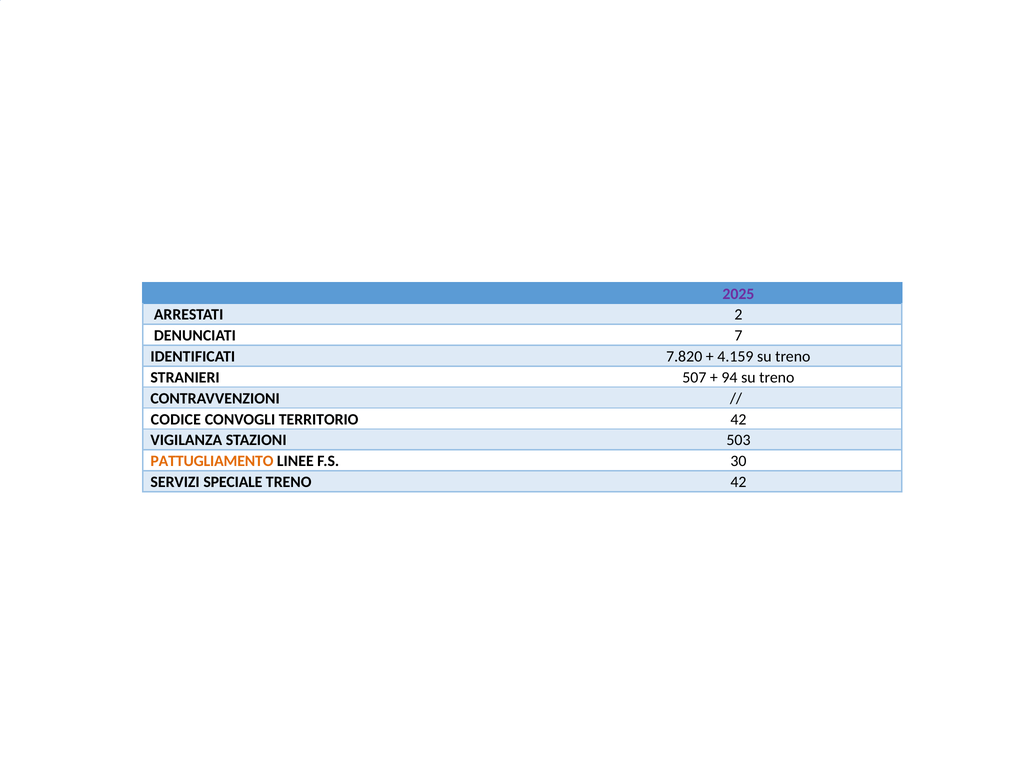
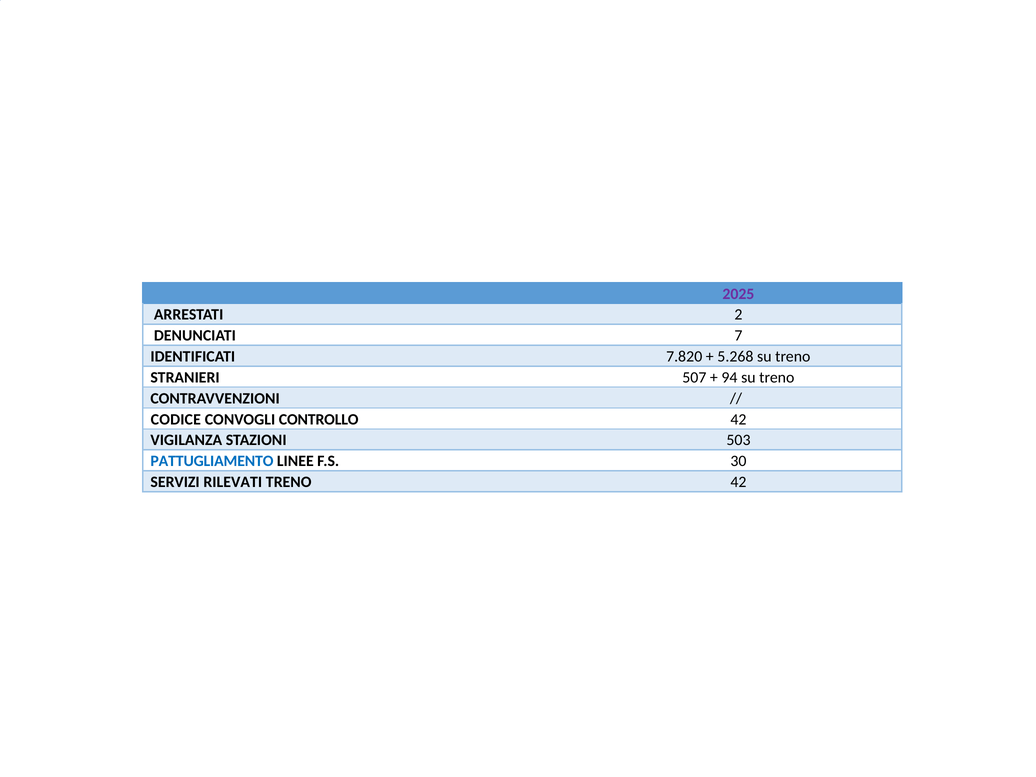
4.159: 4.159 -> 5.268
TERRITORIO: TERRITORIO -> CONTROLLO
PATTUGLIAMENTO colour: orange -> blue
SERVIZI SPECIALE: SPECIALE -> RILEVATI
